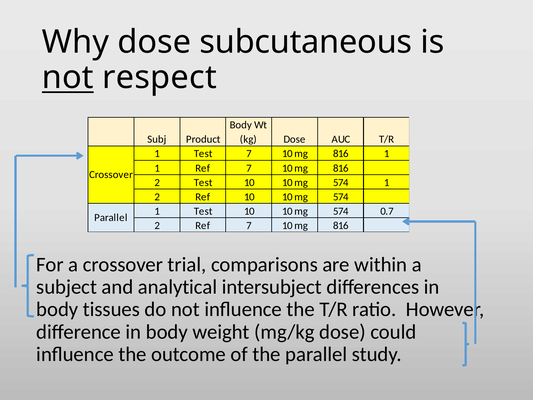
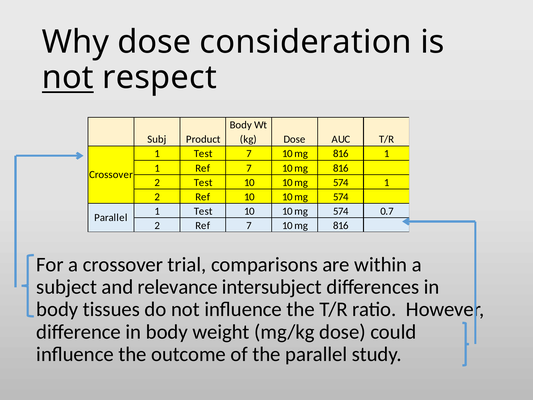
subcutaneous: subcutaneous -> consideration
analytical: analytical -> relevance
